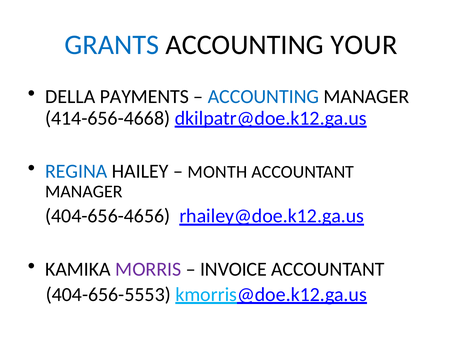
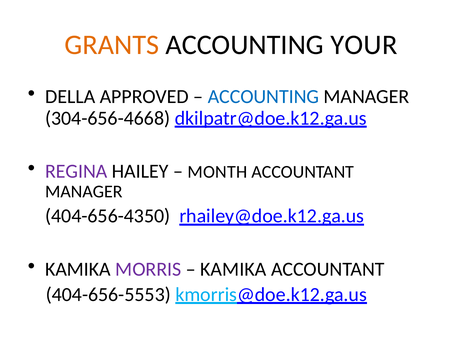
GRANTS colour: blue -> orange
PAYMENTS: PAYMENTS -> APPROVED
414-656-4668: 414-656-4668 -> 304-656-4668
REGINA colour: blue -> purple
404-656-4656: 404-656-4656 -> 404-656-4350
INVOICE at (233, 269): INVOICE -> KAMIKA
